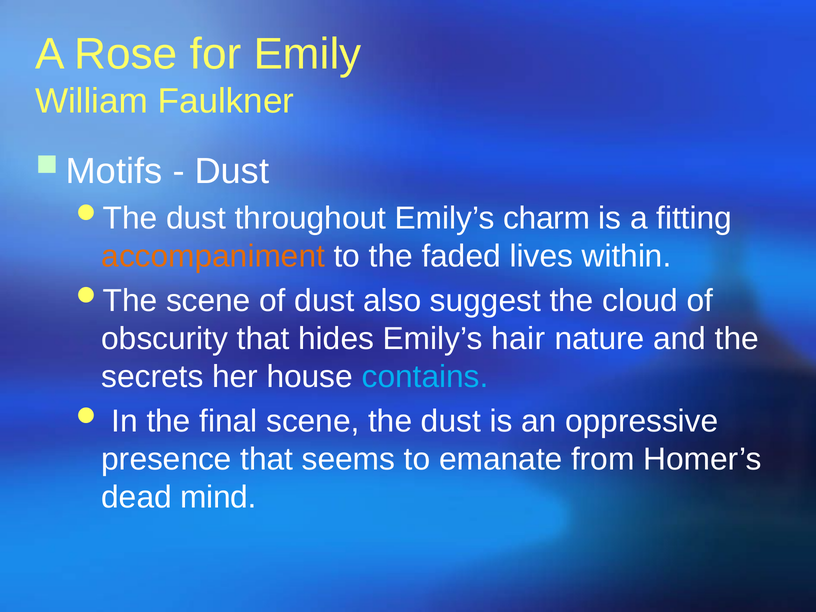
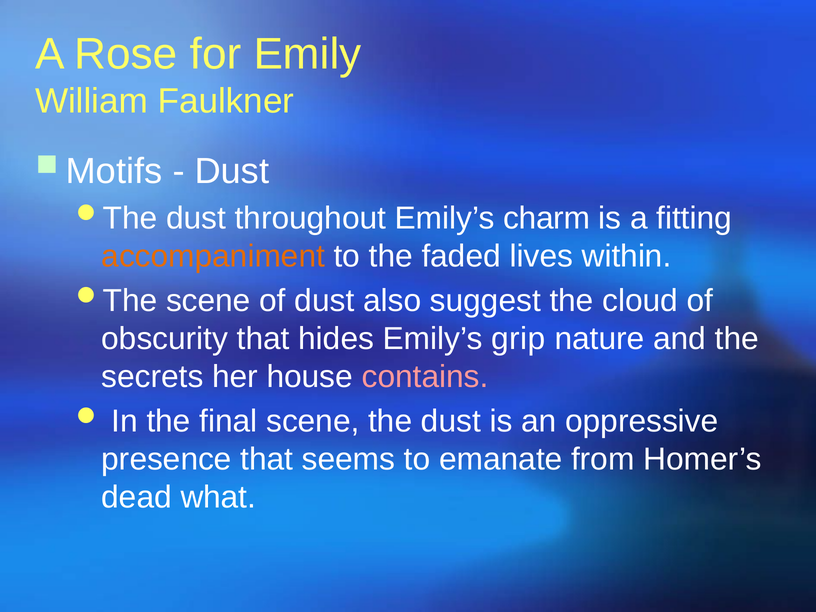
hair: hair -> grip
contains colour: light blue -> pink
mind: mind -> what
